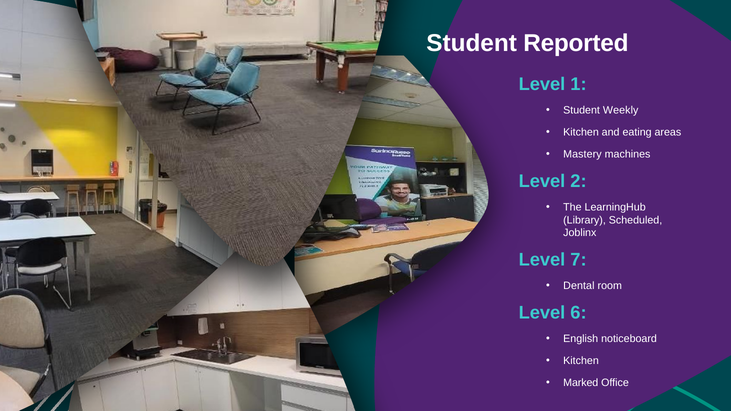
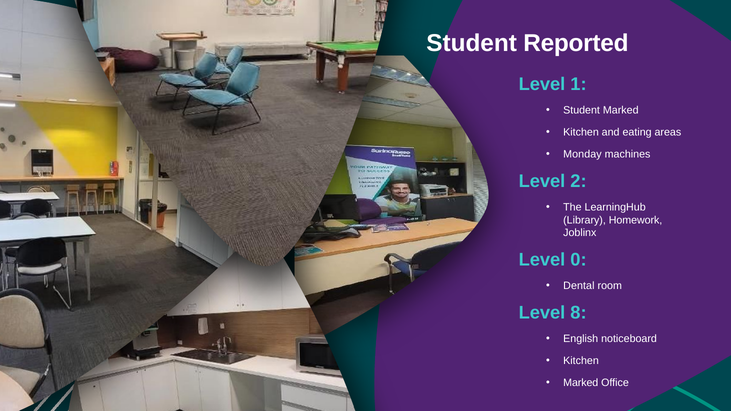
Student Weekly: Weekly -> Marked
Mastery: Mastery -> Monday
Scheduled: Scheduled -> Homework
7: 7 -> 0
6: 6 -> 8
